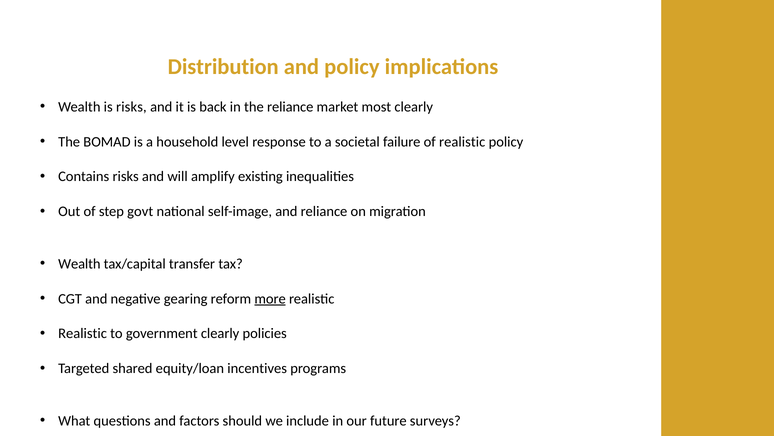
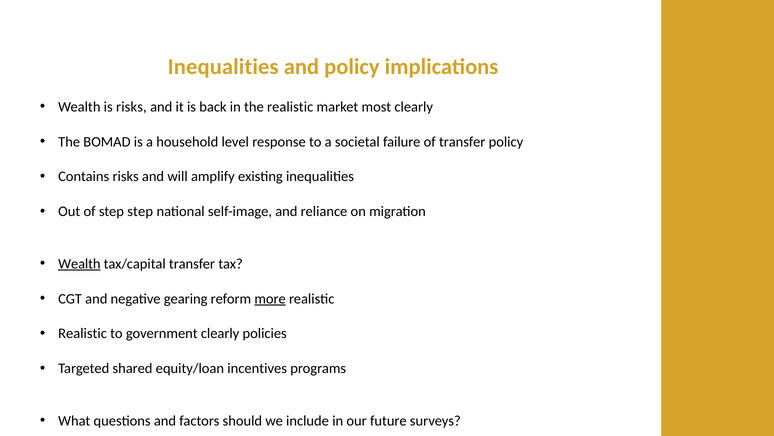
Distribution at (223, 67): Distribution -> Inequalities
the reliance: reliance -> realistic
of realistic: realistic -> transfer
step govt: govt -> step
Wealth at (79, 263) underline: none -> present
